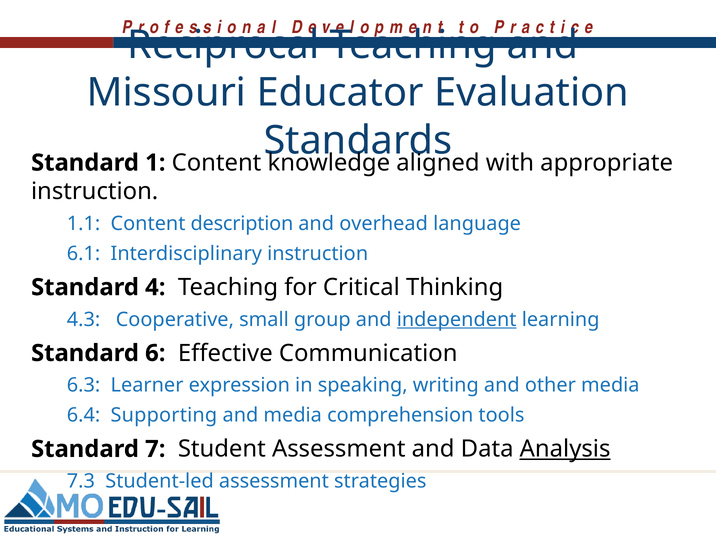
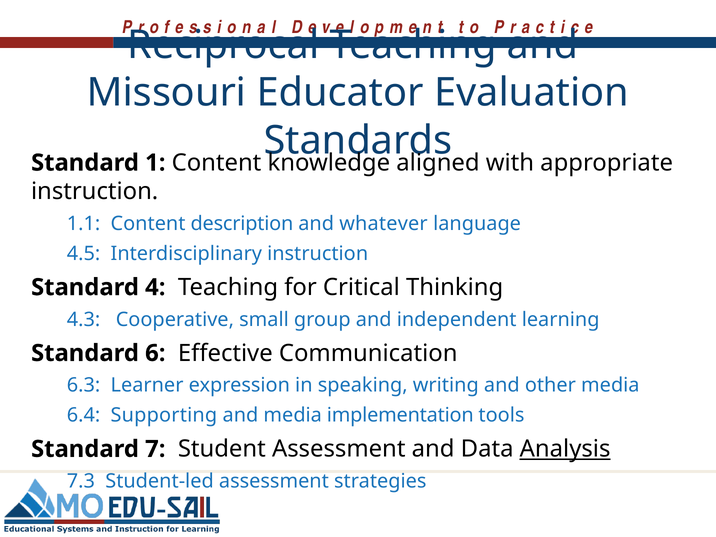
overhead: overhead -> whatever
6.1: 6.1 -> 4.5
independent underline: present -> none
comprehension: comprehension -> implementation
